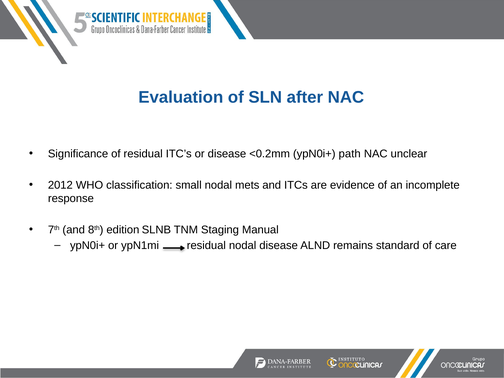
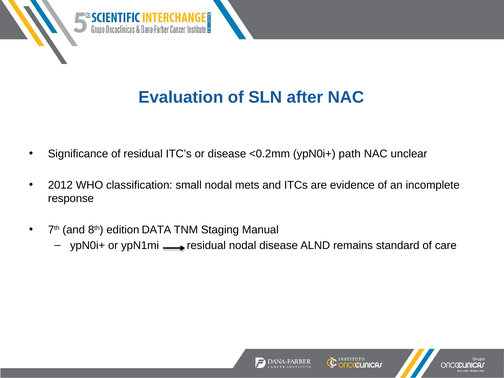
SLNB: SLNB -> DATA
